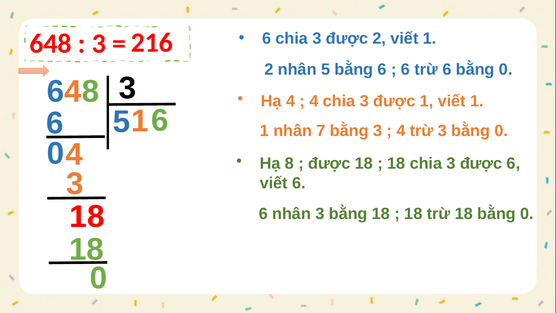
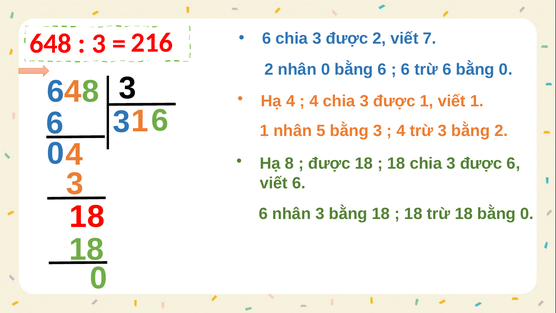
2 viết 1: 1 -> 7
nhân 5: 5 -> 0
5 at (122, 122): 5 -> 3
7: 7 -> 5
3 bằng 0: 0 -> 2
